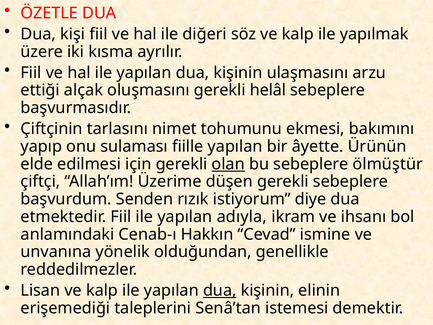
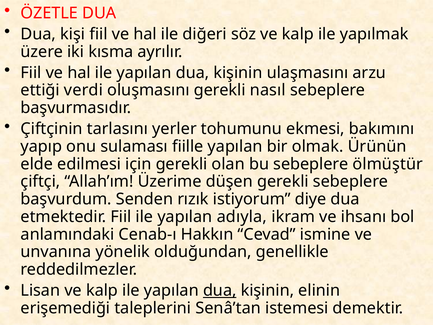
alçak: alçak -> verdi
helâl: helâl -> nasıl
nimet: nimet -> yerler
âyette: âyette -> olmak
olan underline: present -> none
